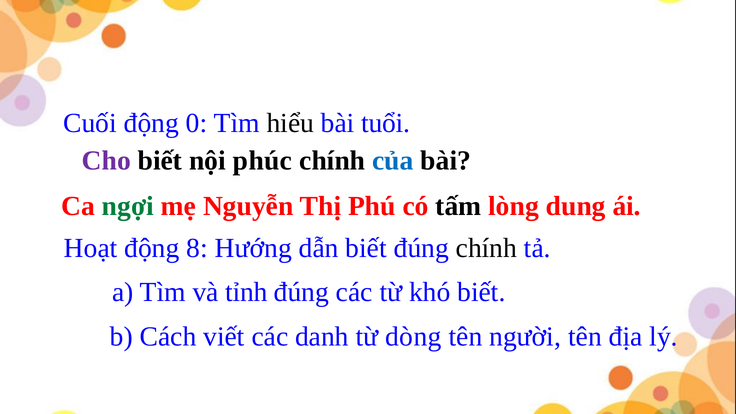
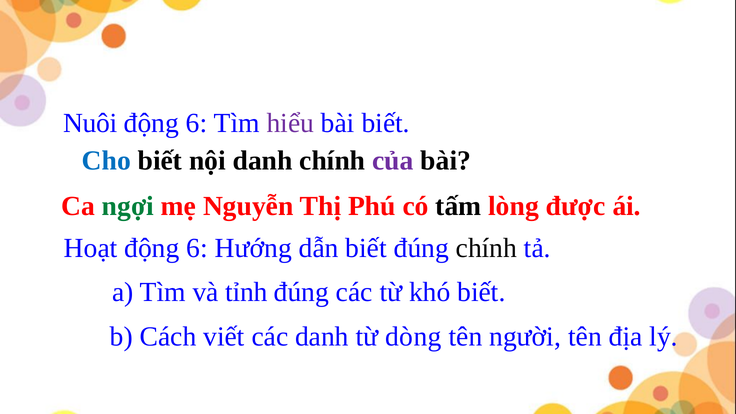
Cuối: Cuối -> Nuôi
0 at (197, 123): 0 -> 6
hiểu colour: black -> purple
bài tuổi: tuổi -> biết
Cho colour: purple -> blue
nội phúc: phúc -> danh
của colour: blue -> purple
dung: dung -> được
Hoạt động 8: 8 -> 6
